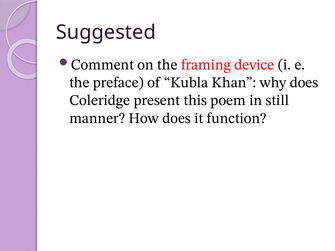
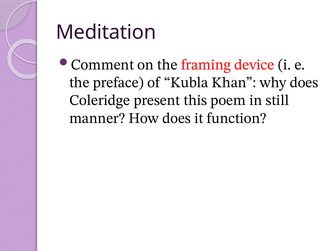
Suggested: Suggested -> Meditation
